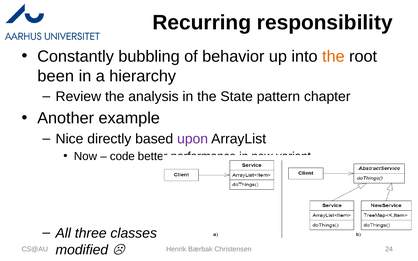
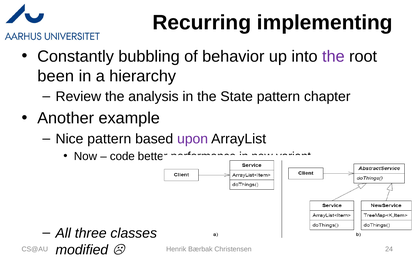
responsibility: responsibility -> implementing
the at (333, 57) colour: orange -> purple
Nice directly: directly -> pattern
